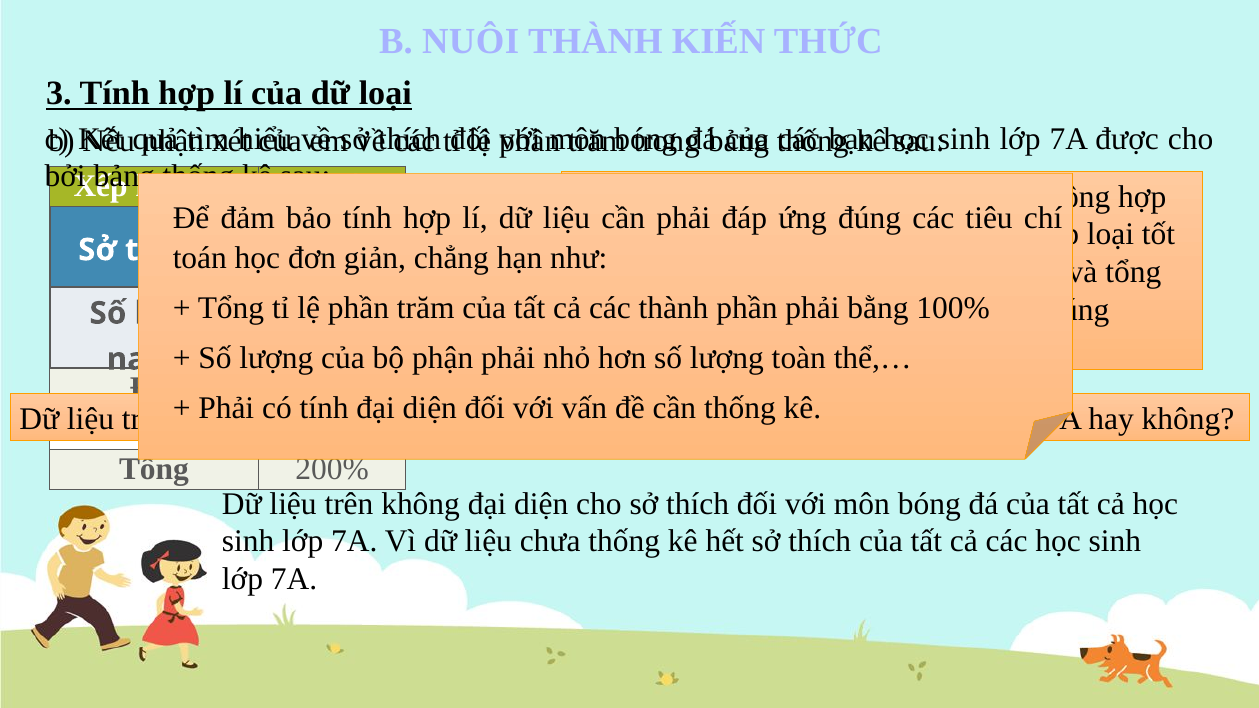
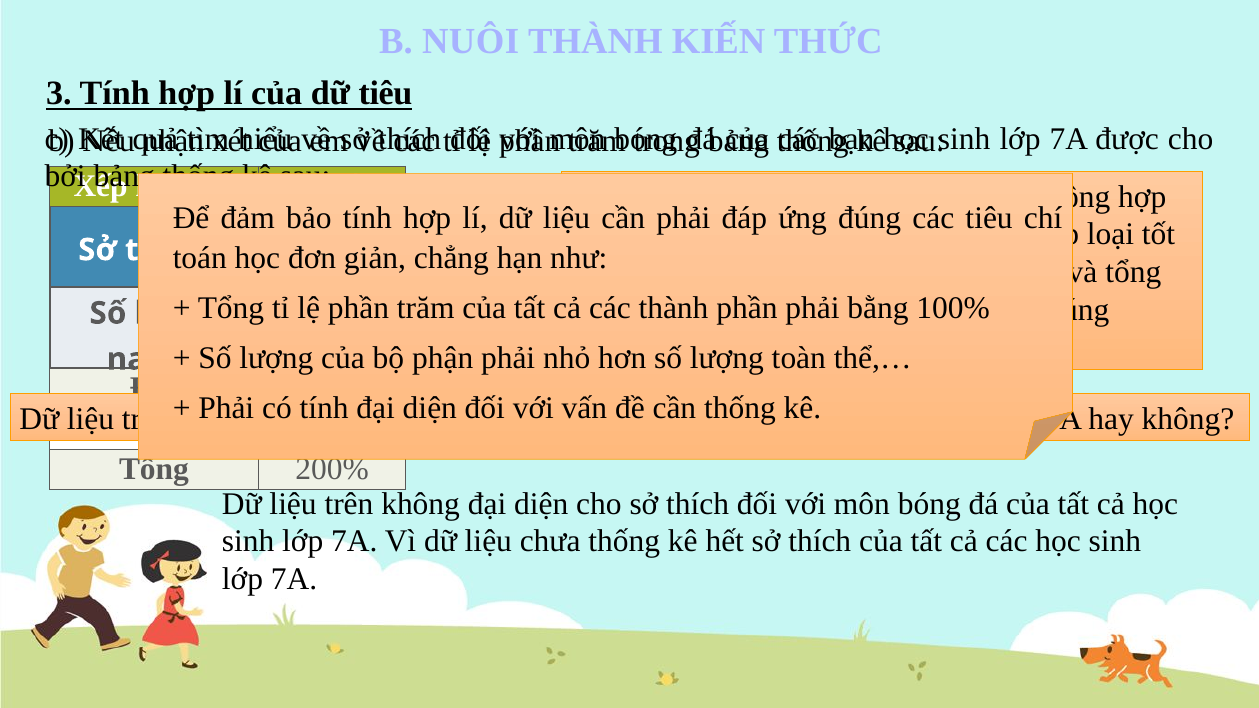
dữ loại: loại -> tiêu
